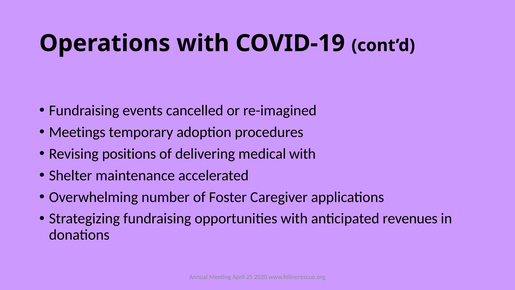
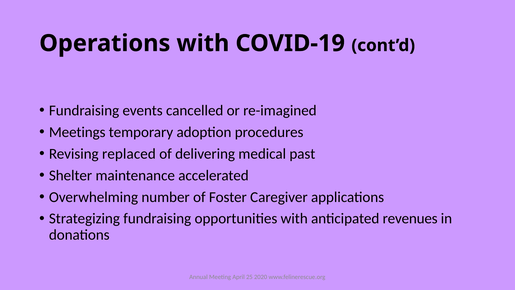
positions: positions -> replaced
medical with: with -> past
